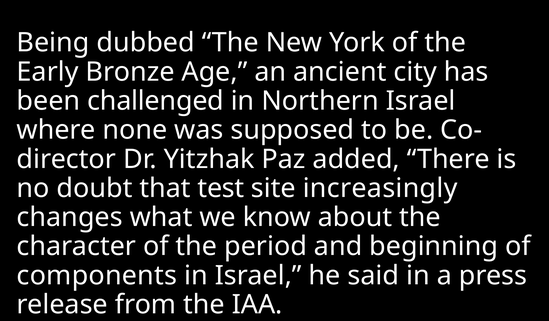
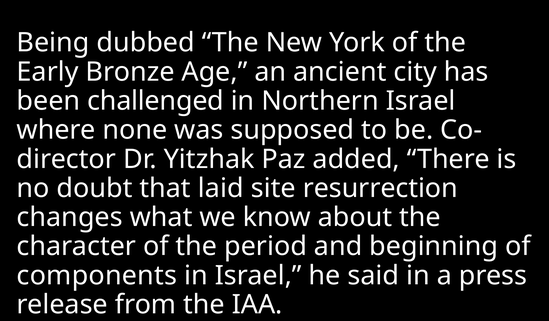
test: test -> laid
increasingly: increasingly -> resurrection
